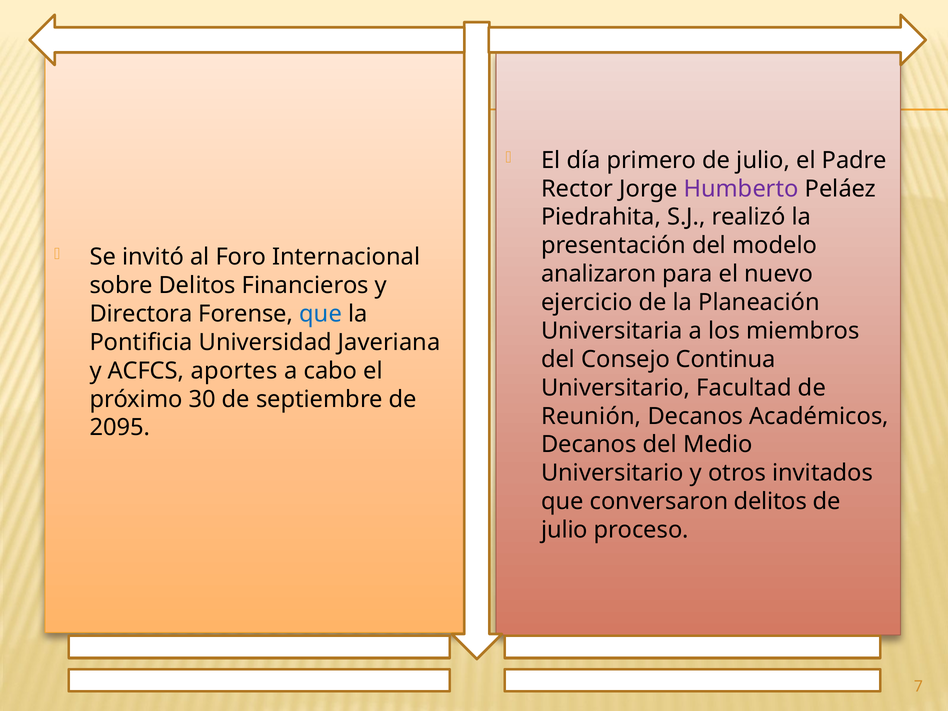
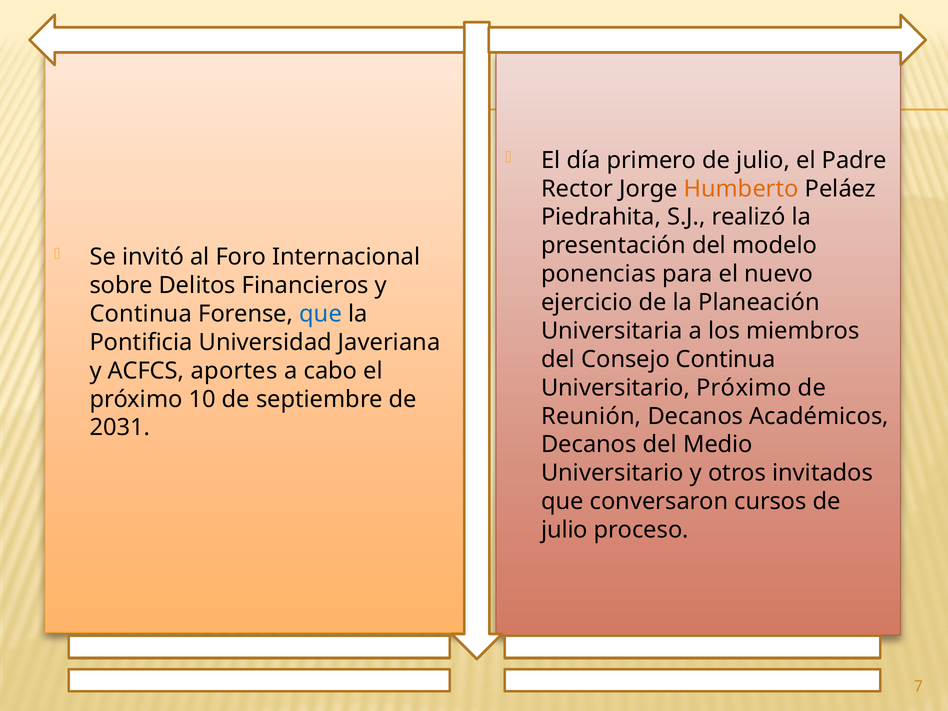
Humberto colour: purple -> orange
analizaron: analizaron -> ponencias
Directora at (141, 314): Directora -> Continua
Universitario Facultad: Facultad -> Próximo
30: 30 -> 10
2095: 2095 -> 2031
conversaron delitos: delitos -> cursos
